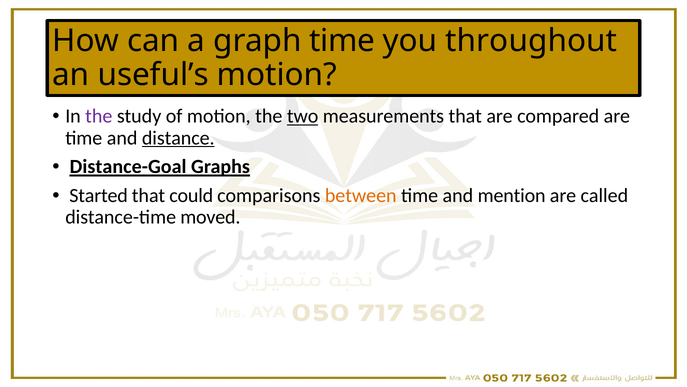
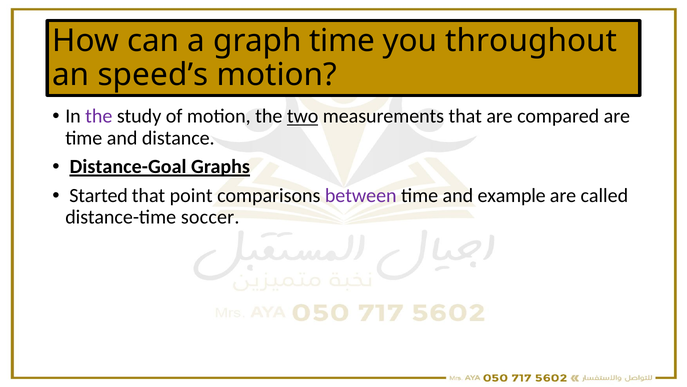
useful’s: useful’s -> speed’s
distance underline: present -> none
could: could -> point
between colour: orange -> purple
mention: mention -> example
moved: moved -> soccer
